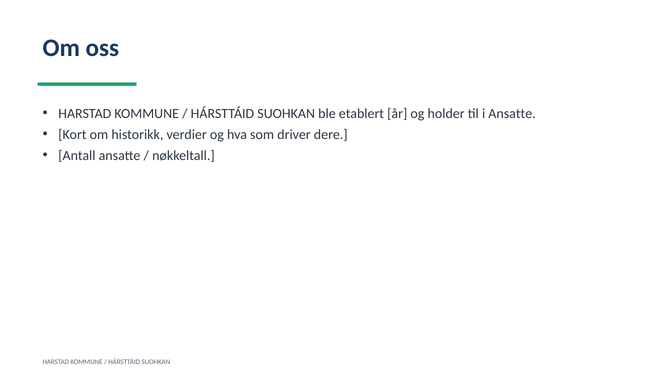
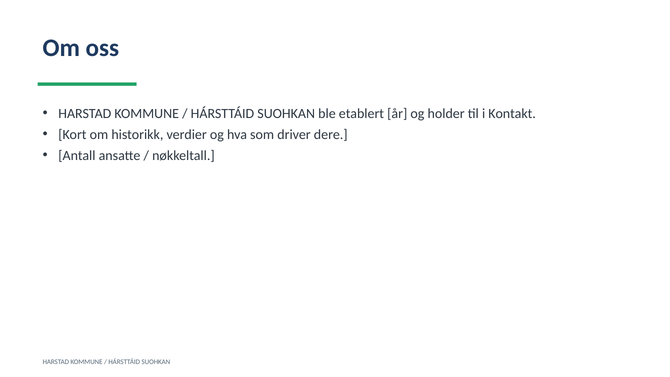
i Ansatte: Ansatte -> Kontakt
